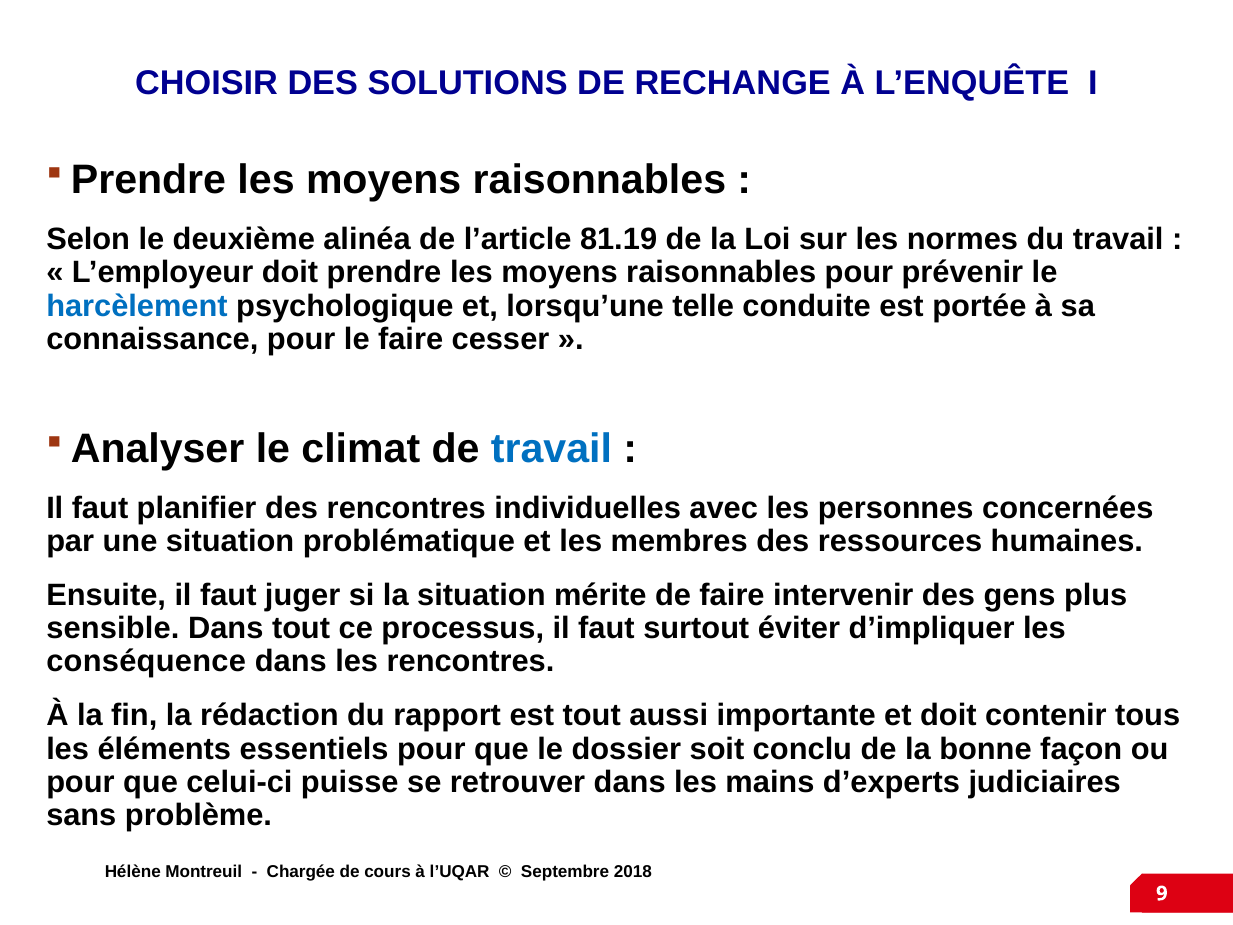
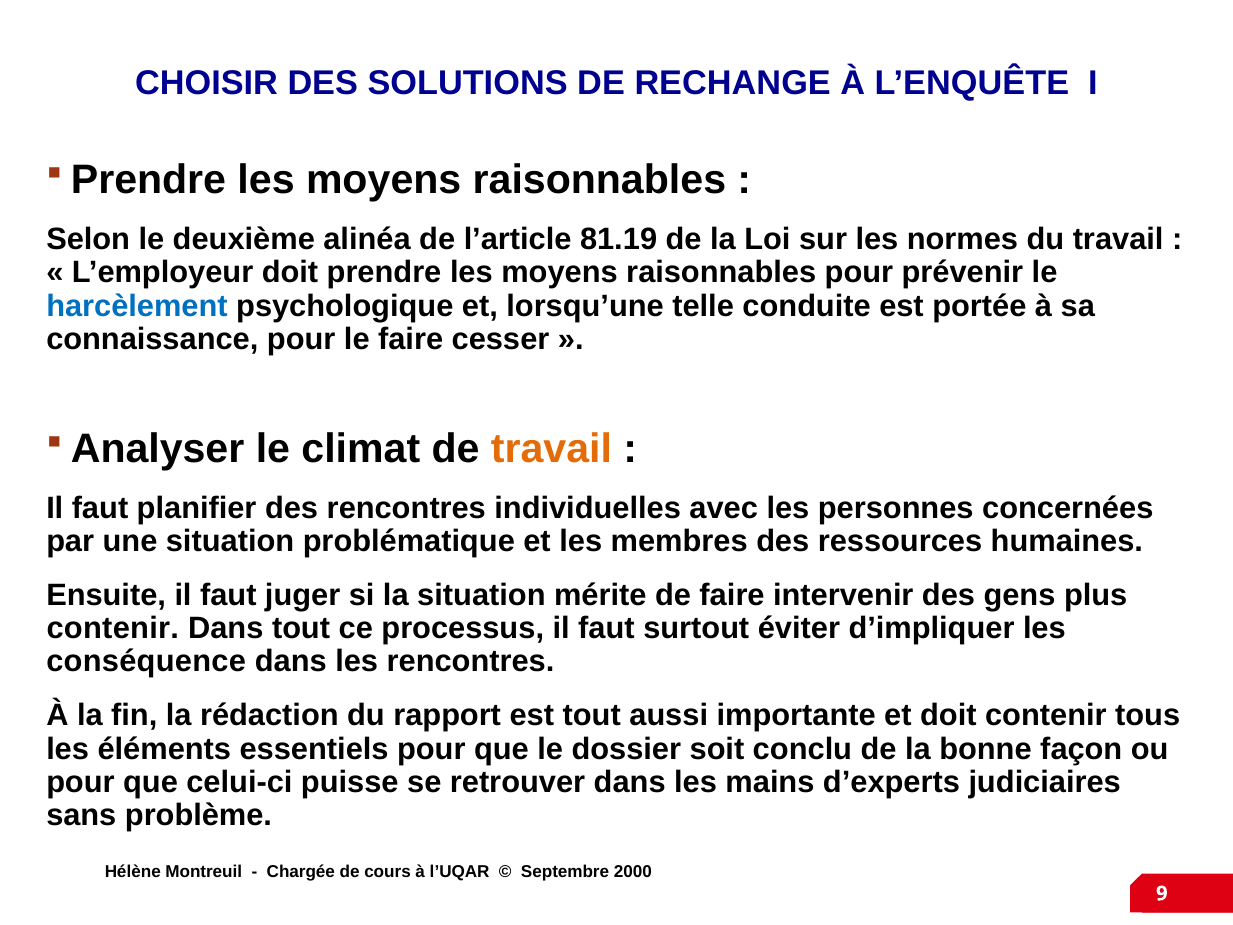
travail at (551, 448) colour: blue -> orange
sensible at (113, 628): sensible -> contenir
2018: 2018 -> 2000
